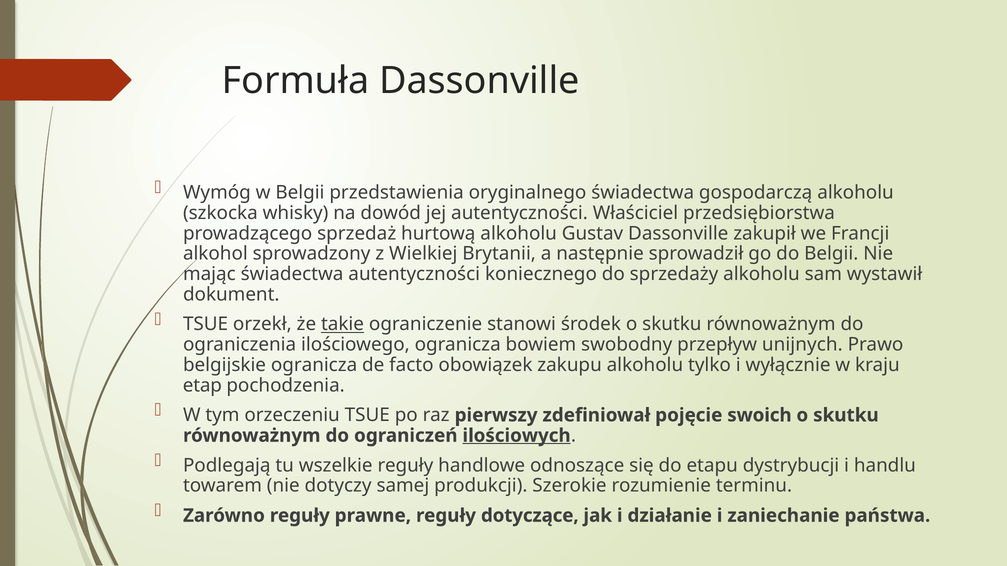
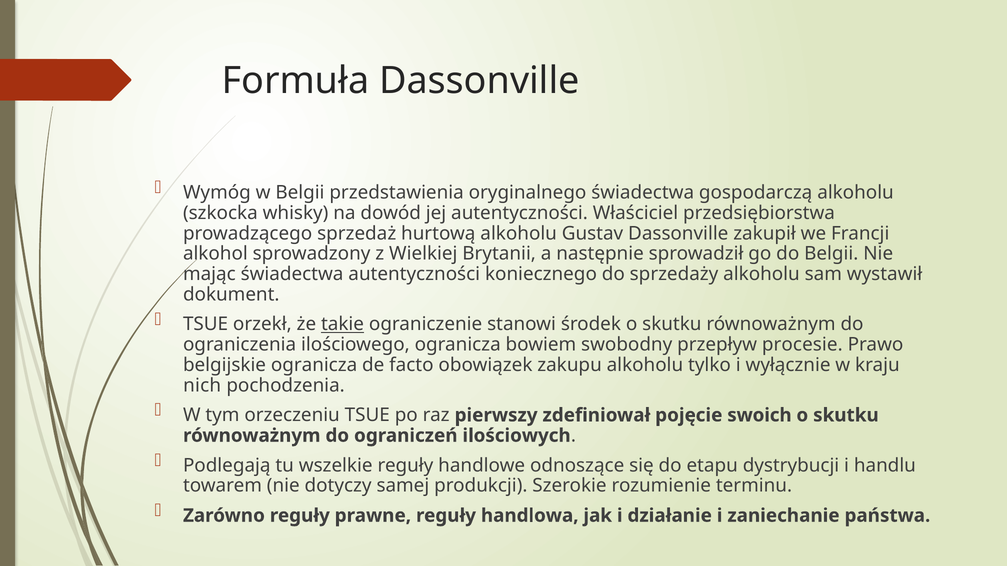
unijnych: unijnych -> procesie
etap: etap -> nich
ilościowych underline: present -> none
dotyczące: dotyczące -> handlowa
